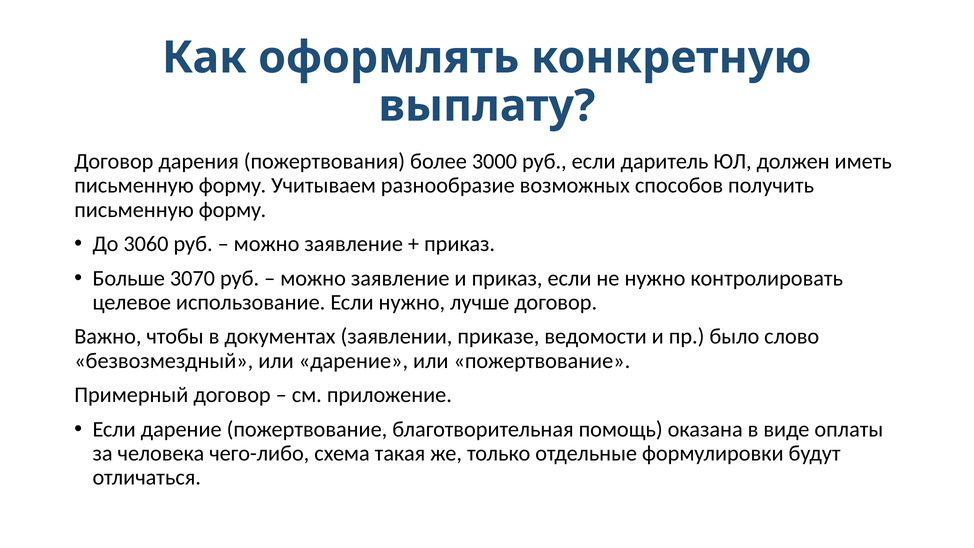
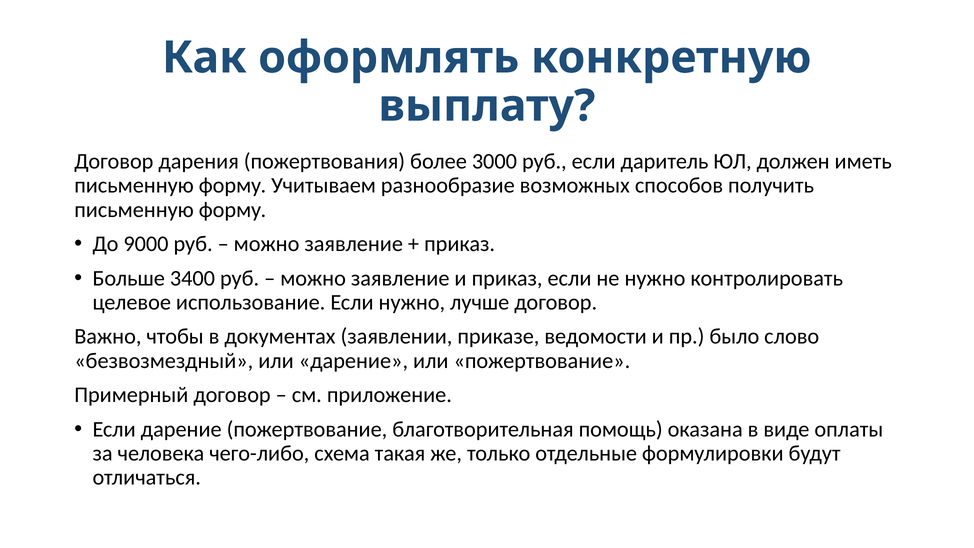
3060: 3060 -> 9000
3070: 3070 -> 3400
